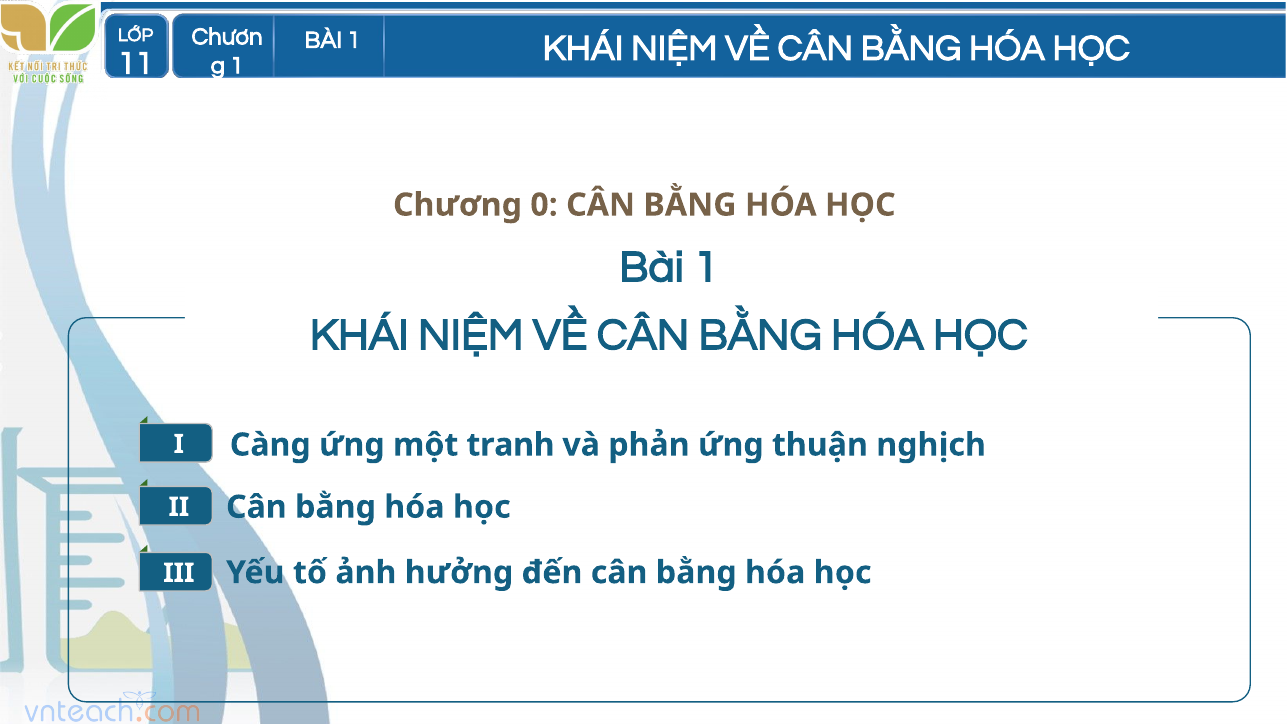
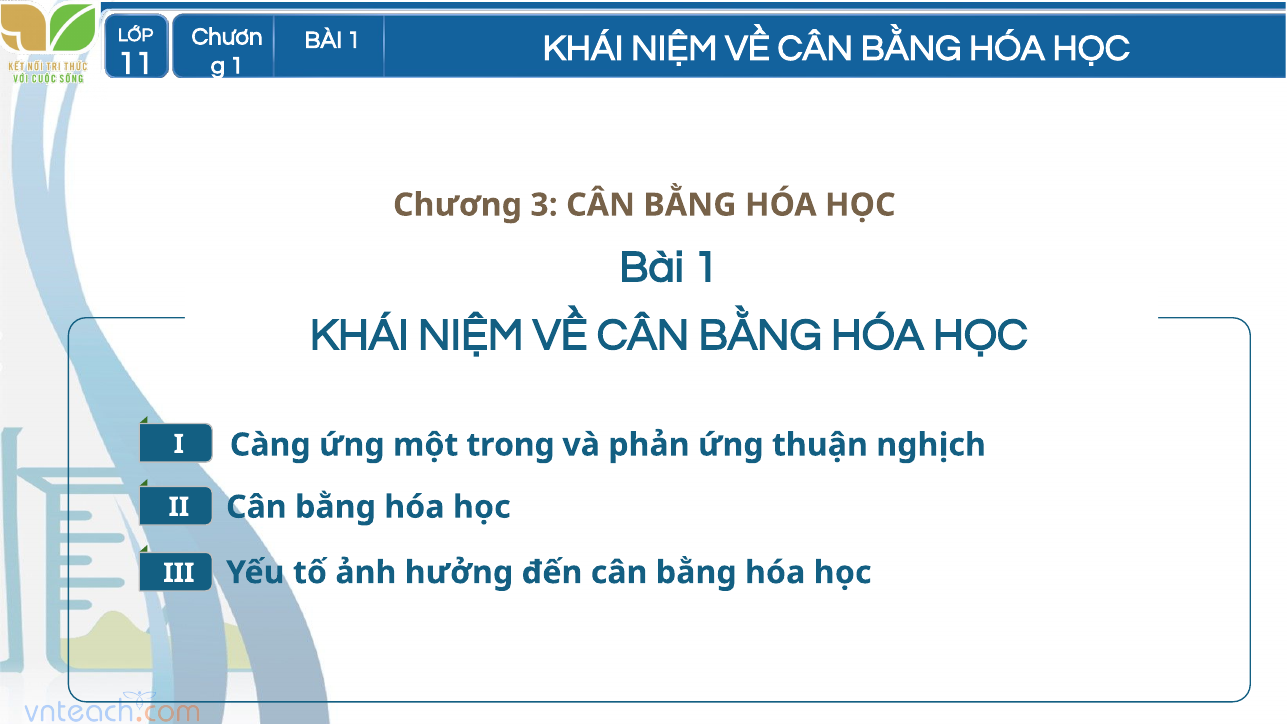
0: 0 -> 3
tranh: tranh -> trọng
